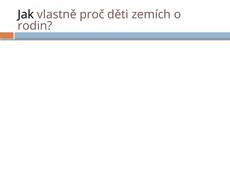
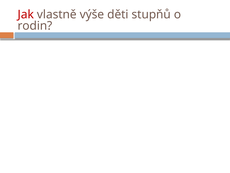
Jak colour: black -> red
proč: proč -> výše
zemích: zemích -> stupňů
